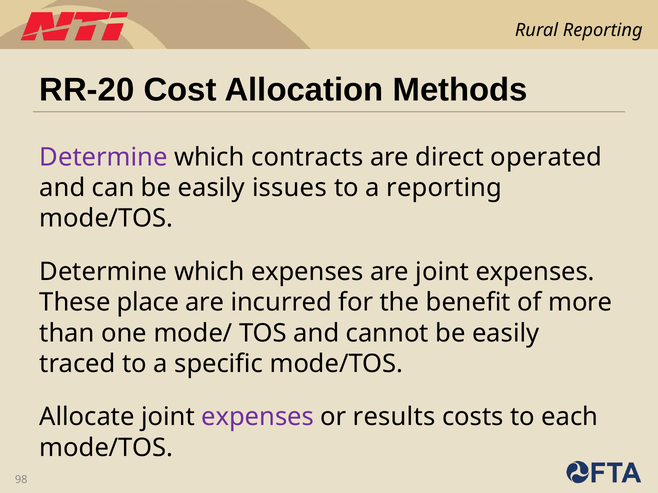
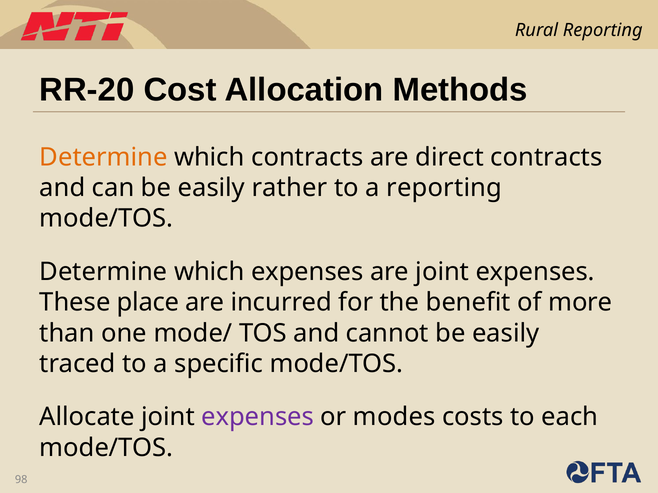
Determine at (103, 157) colour: purple -> orange
direct operated: operated -> contracts
issues: issues -> rather
results: results -> modes
